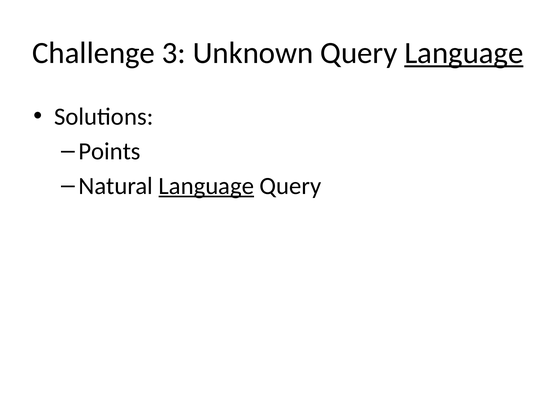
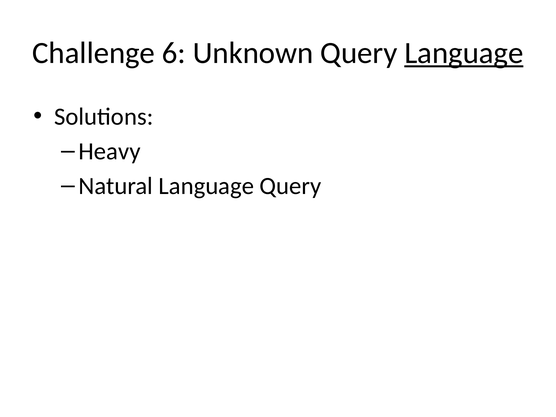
3: 3 -> 6
Points: Points -> Heavy
Language at (206, 186) underline: present -> none
